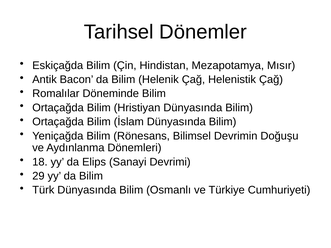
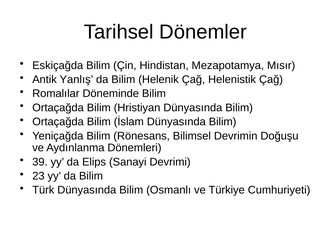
Bacon: Bacon -> Yanlış
18: 18 -> 39
29: 29 -> 23
